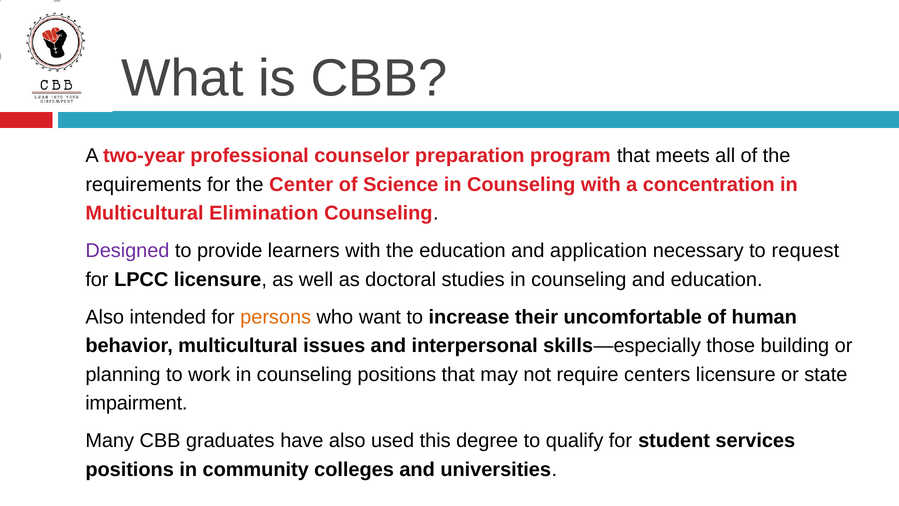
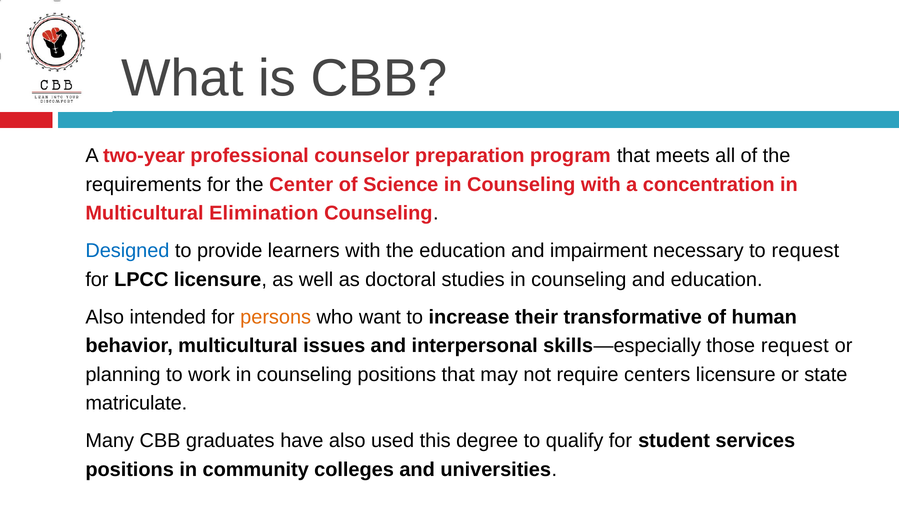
Designed colour: purple -> blue
application: application -> impairment
uncomfortable: uncomfortable -> transformative
those building: building -> request
impairment: impairment -> matriculate
